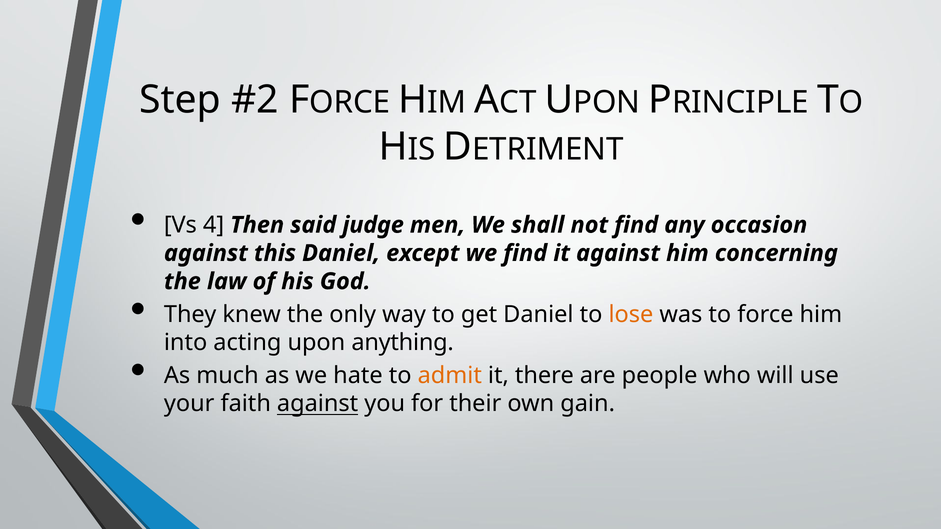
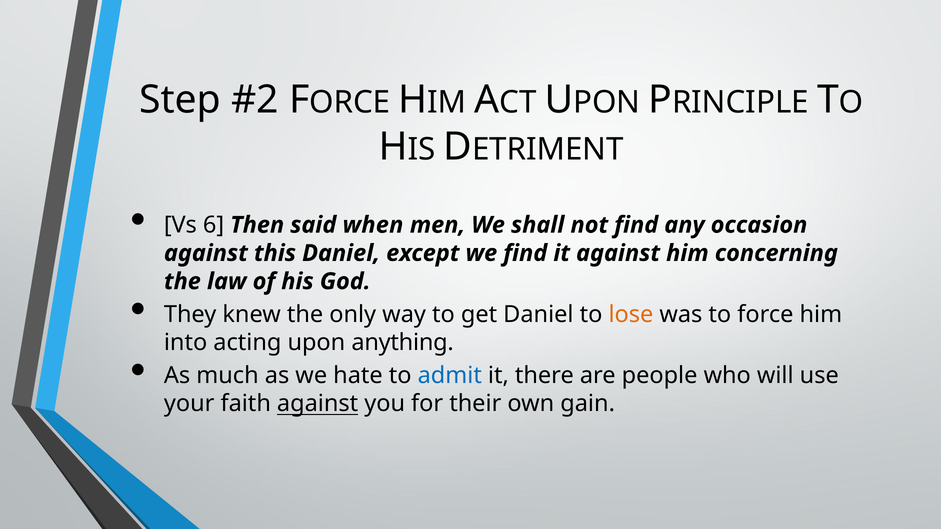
4: 4 -> 6
judge: judge -> when
admit colour: orange -> blue
